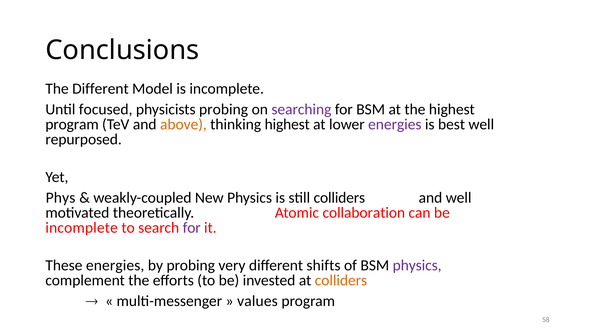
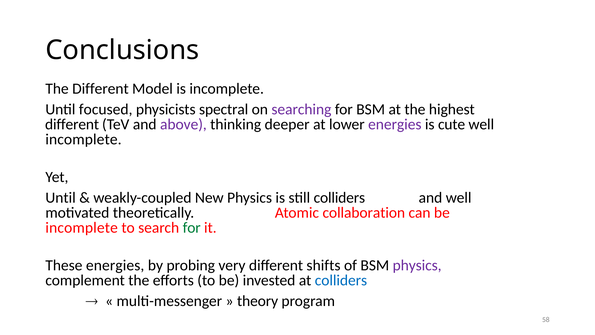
physicists probing: probing -> spectral
program at (72, 124): program -> different
above colour: orange -> purple
thinking highest: highest -> deeper
best: best -> cute
repurposed at (84, 139): repurposed -> incomplete
Phys at (61, 198): Phys -> Until
for at (192, 228) colour: purple -> green
colliders at (341, 280) colour: orange -> blue
values: values -> theory
